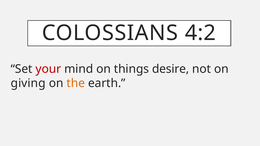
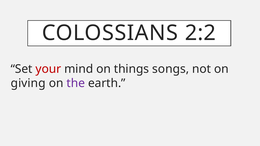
4:2: 4:2 -> 2:2
desire: desire -> songs
the colour: orange -> purple
